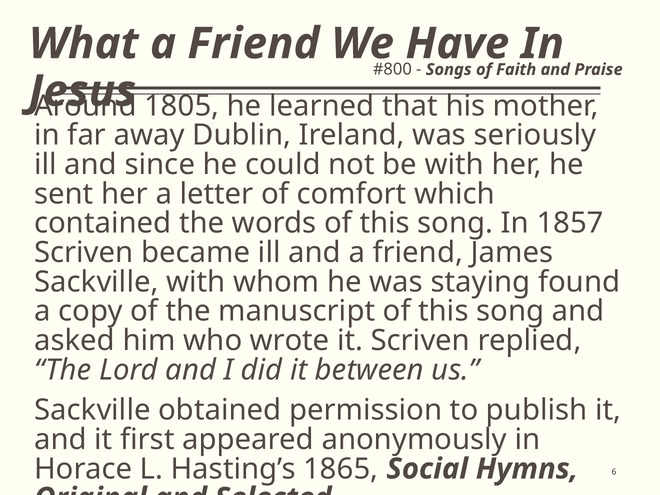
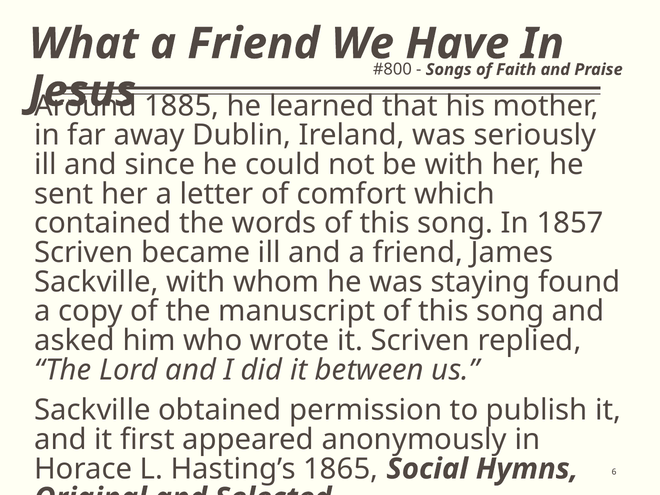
1805: 1805 -> 1885
